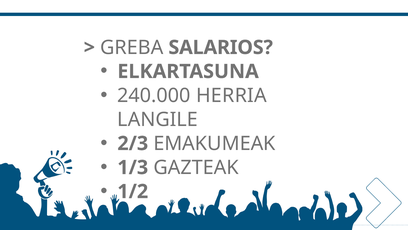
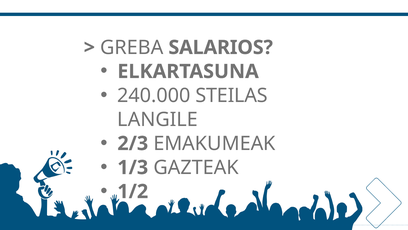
HERRIA: HERRIA -> STEILAS
